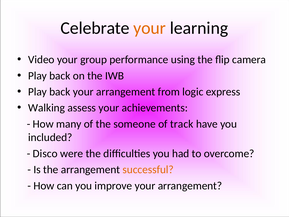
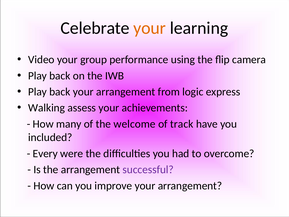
someone: someone -> welcome
Disco: Disco -> Every
successful colour: orange -> purple
